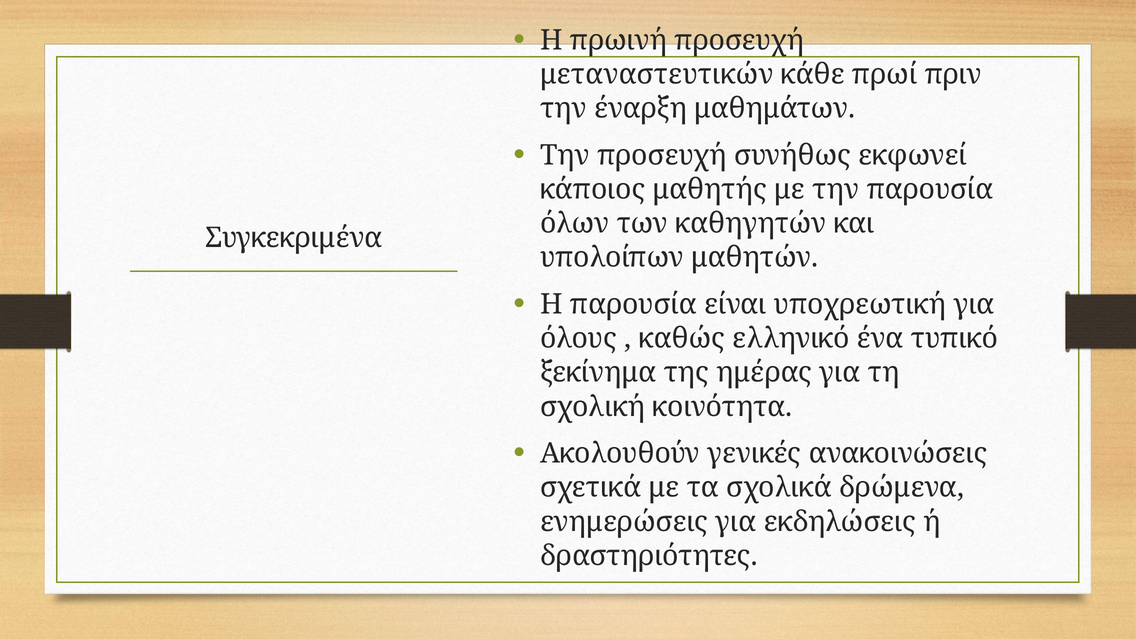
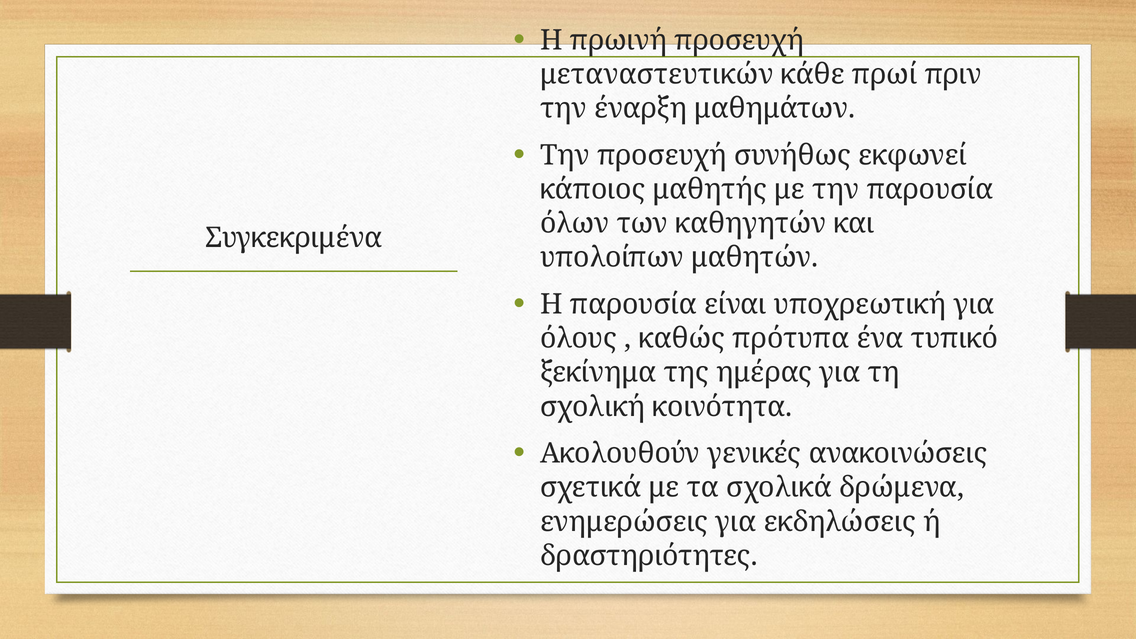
ελληνικό: ελληνικό -> πρότυπα
